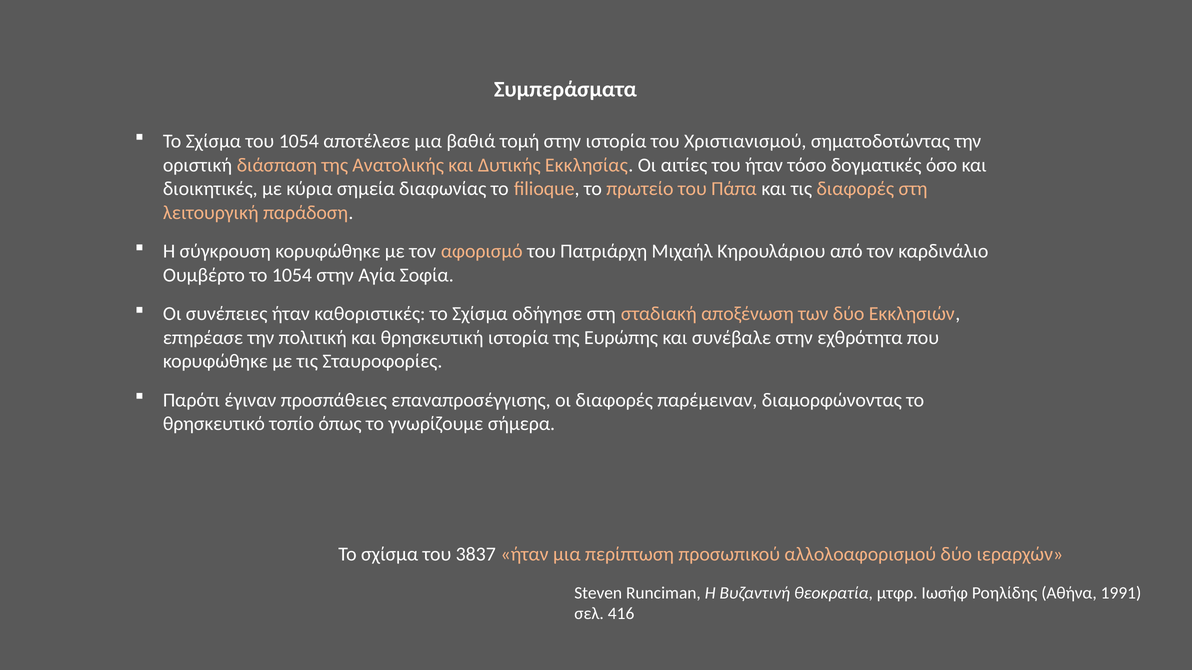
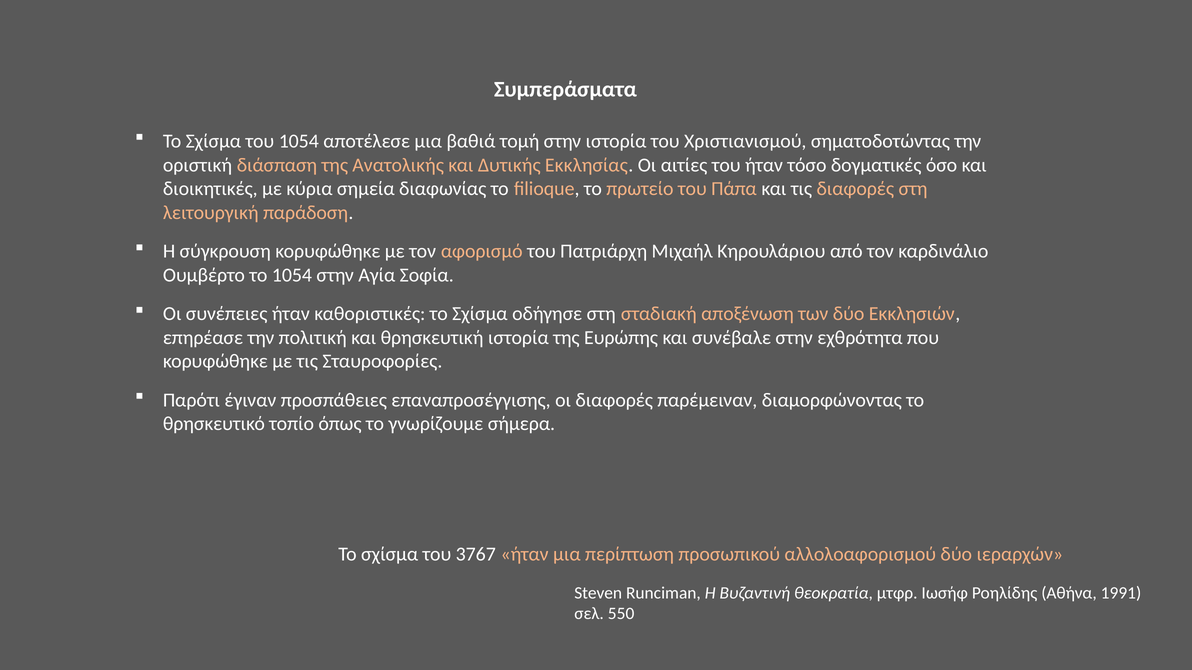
3837: 3837 -> 3767
416: 416 -> 550
